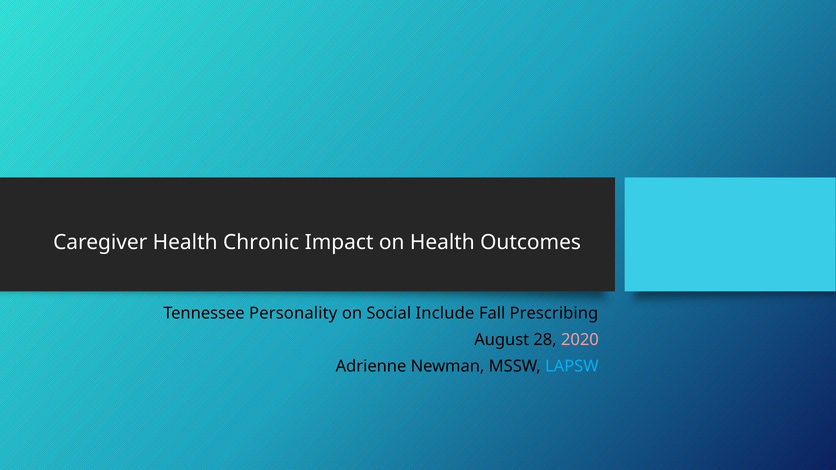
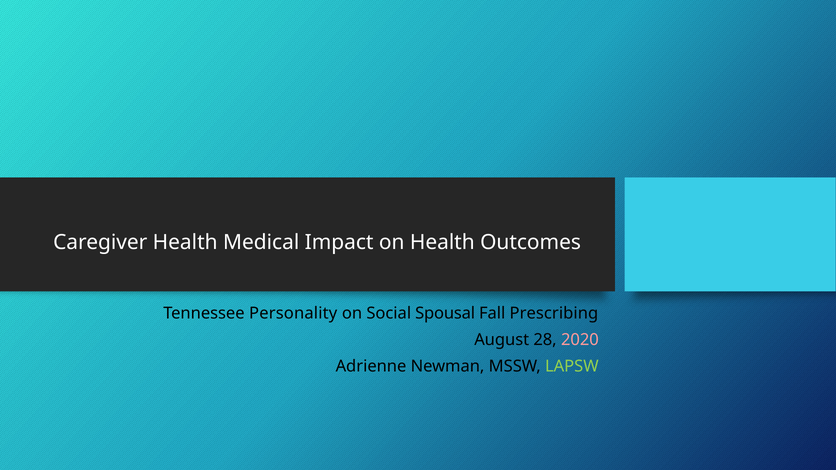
Chronic: Chronic -> Medical
Include: Include -> Spousal
LAPSW colour: light blue -> light green
